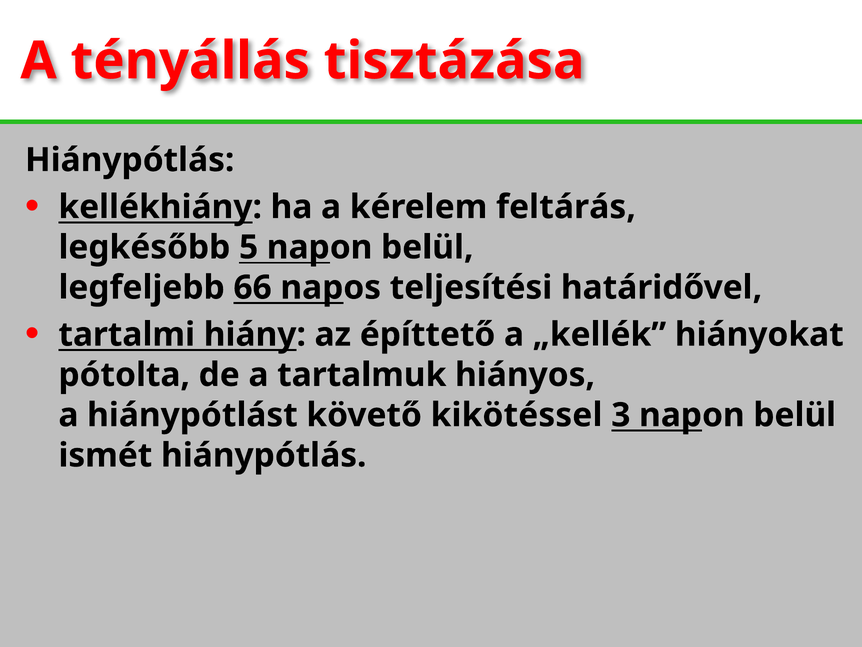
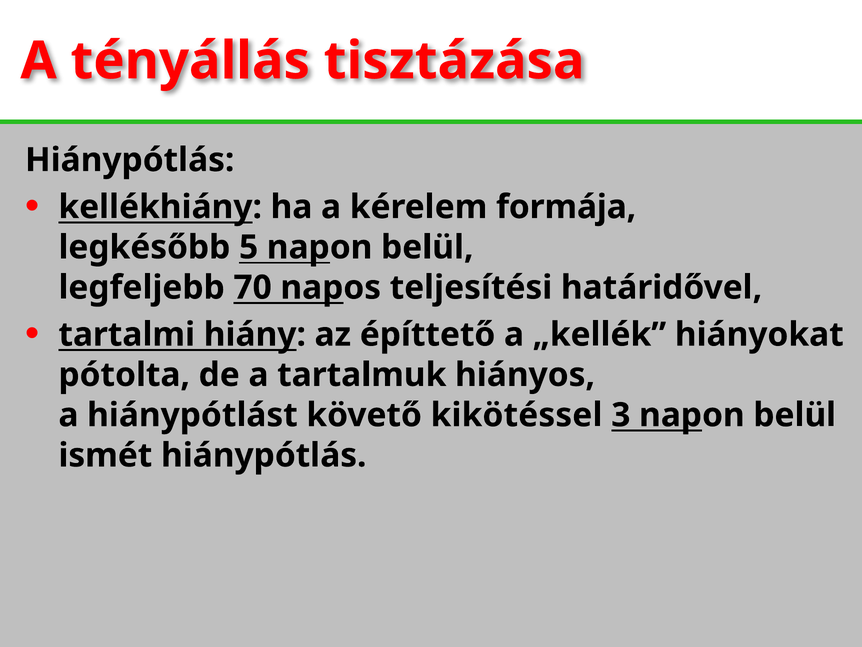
feltárás: feltárás -> formája
66: 66 -> 70
